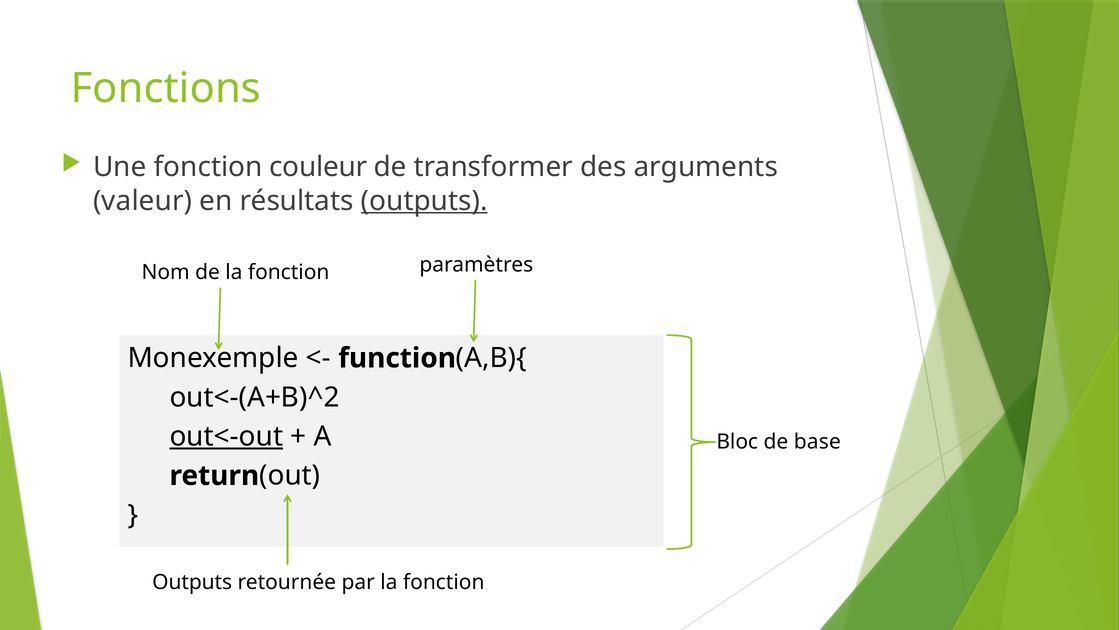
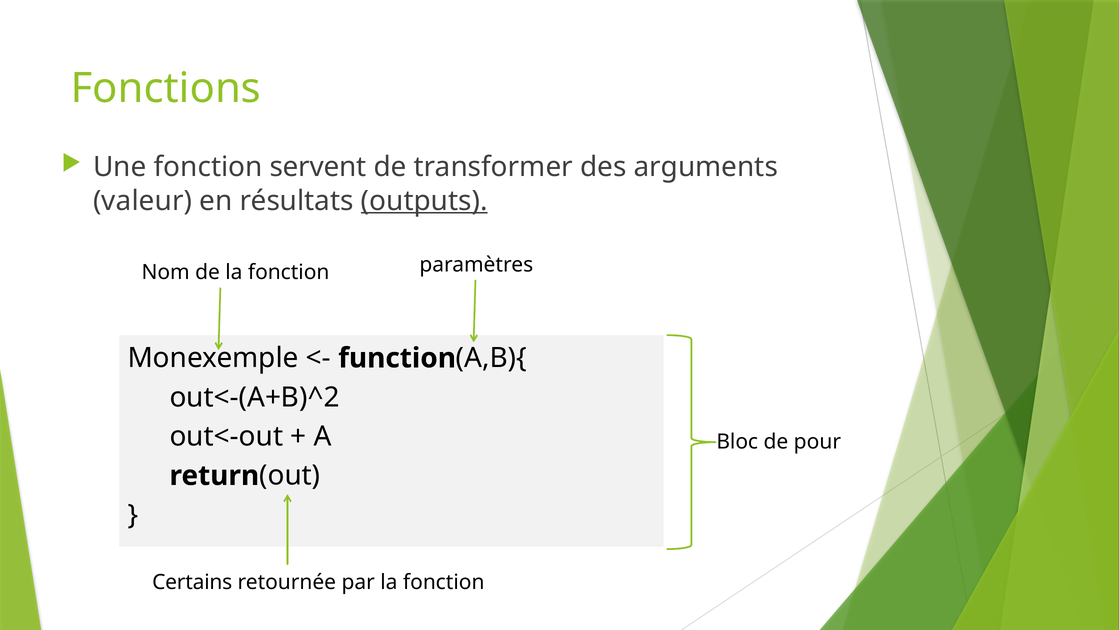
couleur: couleur -> servent
out<-out underline: present -> none
base: base -> pour
Outputs at (192, 582): Outputs -> Certains
